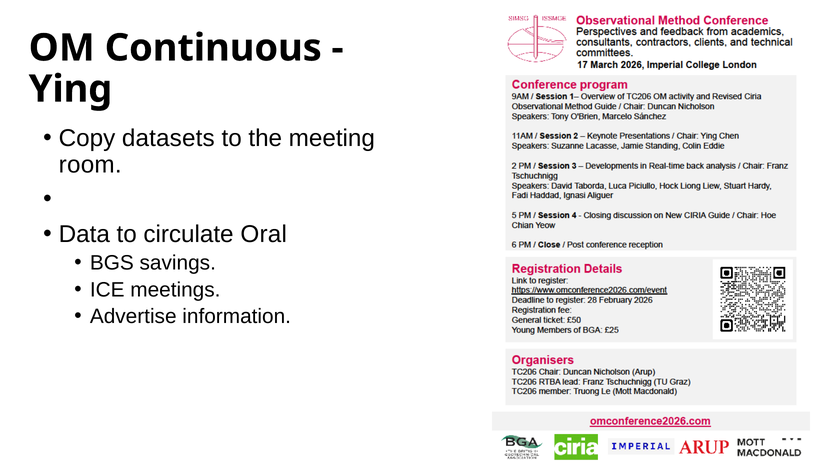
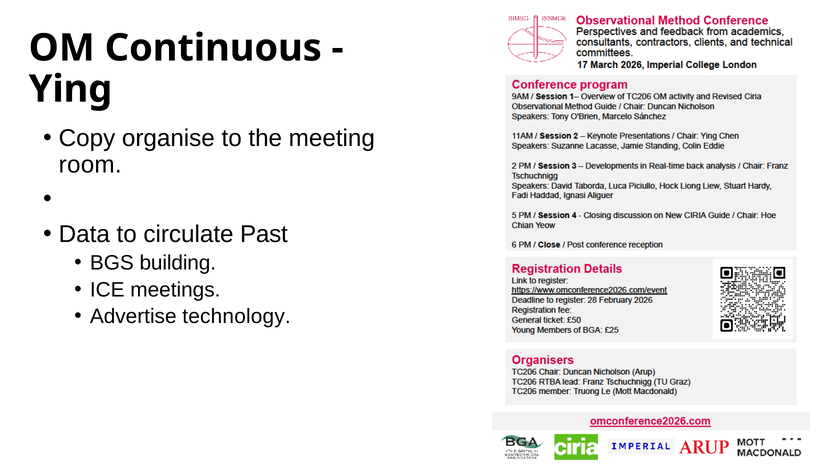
datasets: datasets -> organise
Oral: Oral -> Past
savings: savings -> building
information: information -> technology
